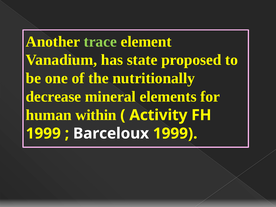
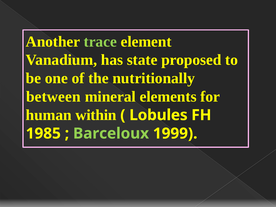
decrease: decrease -> between
Activity: Activity -> Lobules
1999 at (43, 133): 1999 -> 1985
Barceloux colour: white -> light green
